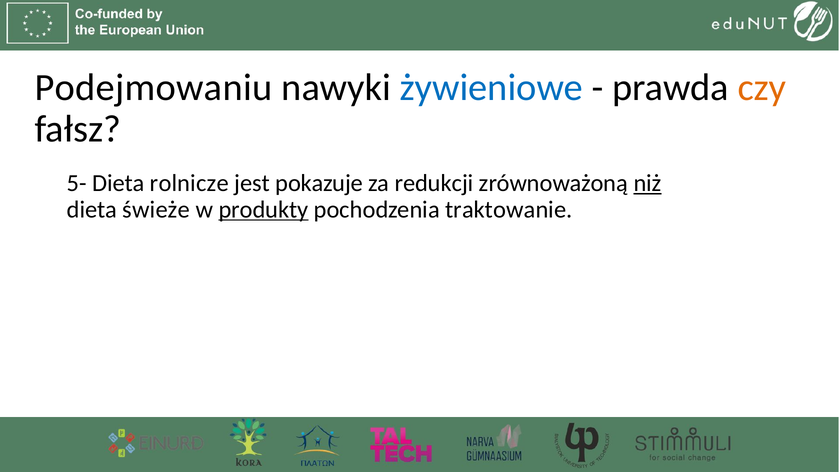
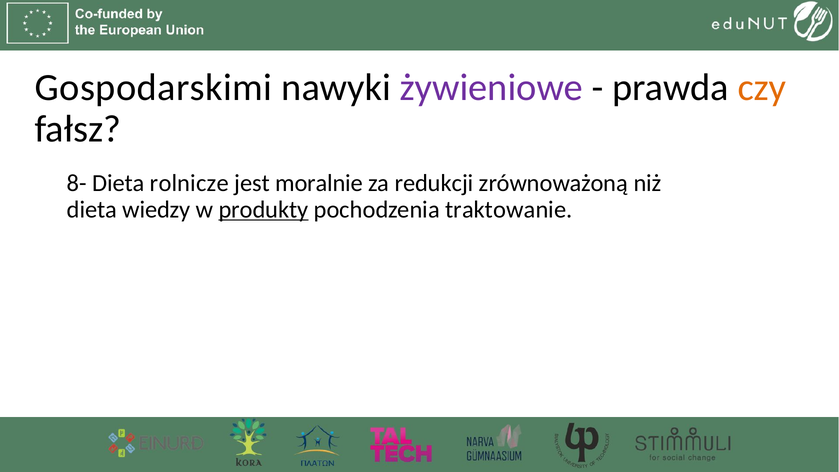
Podejmowaniu: Podejmowaniu -> Gospodarskimi
żywieniowe colour: blue -> purple
5-: 5- -> 8-
pokazuje: pokazuje -> moralnie
niż underline: present -> none
świeże: świeże -> wiedzy
